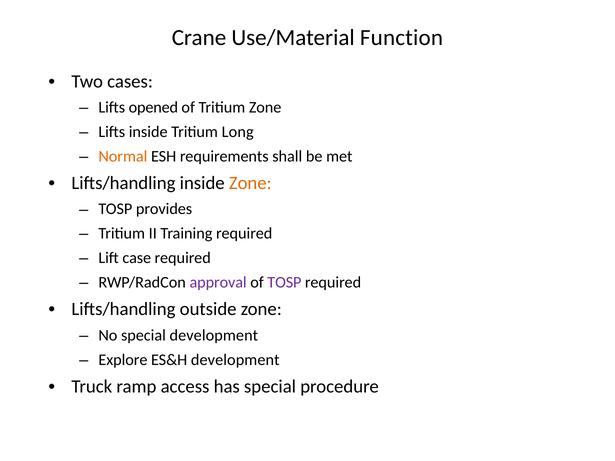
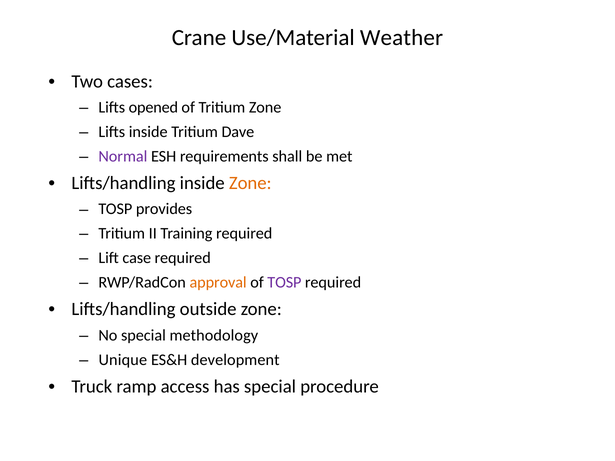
Function: Function -> Weather
Long: Long -> Dave
Normal colour: orange -> purple
approval colour: purple -> orange
special development: development -> methodology
Explore: Explore -> Unique
